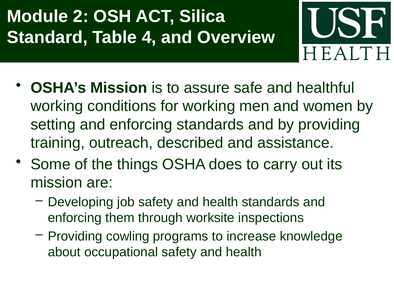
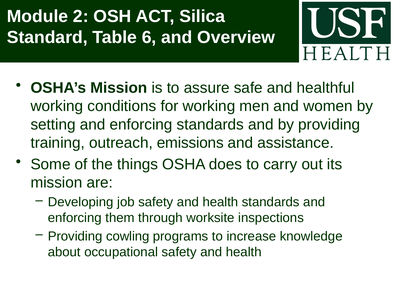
4: 4 -> 6
described: described -> emissions
